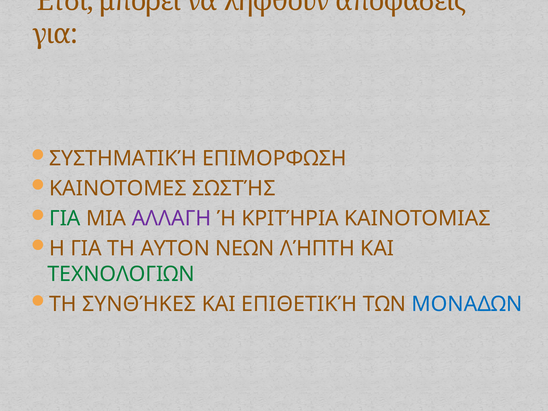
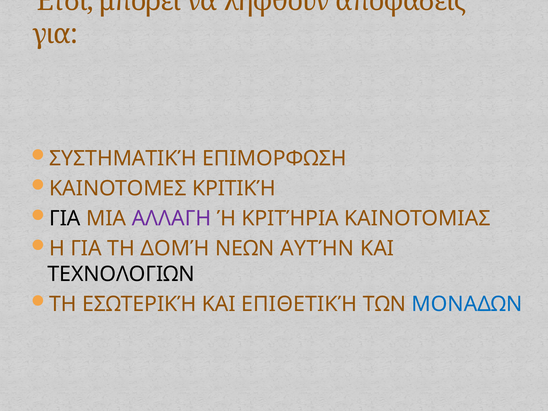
ΣΩΣΤΉΣ: ΣΩΣΤΉΣ -> ΚΡΙΤΙΚΉ
ΓΙΑ at (65, 219) colour: green -> black
ΑΥΤΟΝ: ΑΥΤΟΝ -> ΔΟΜΉ
ΛΉΠΤΗ: ΛΉΠΤΗ -> ΑΥΤΉΝ
ΤΕΧΝΟΛΟΓΙΩΝ colour: green -> black
ΣΥΝΘΉΚΕΣ: ΣΥΝΘΉΚΕΣ -> ΕΣΩΤΕΡΙΚΉ
